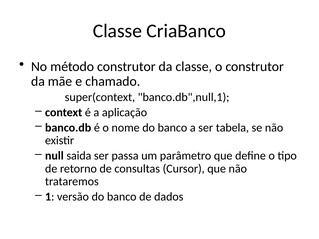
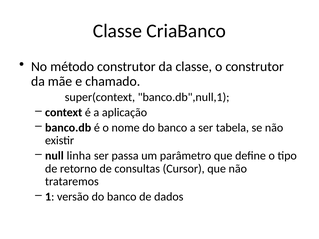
saida: saida -> linha
